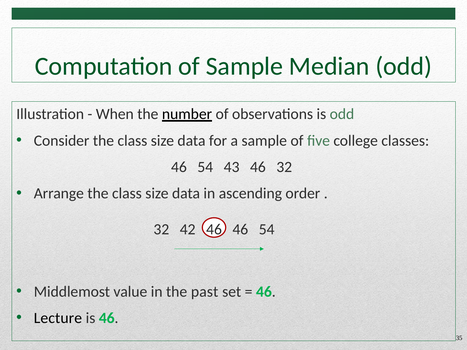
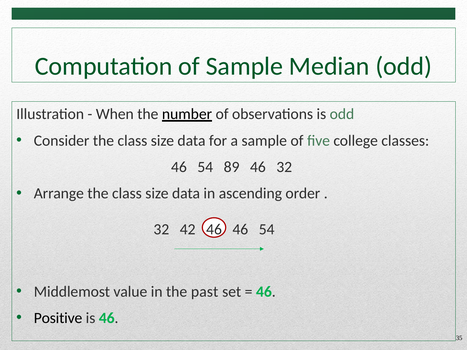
43: 43 -> 89
Lecture: Lecture -> Positive
